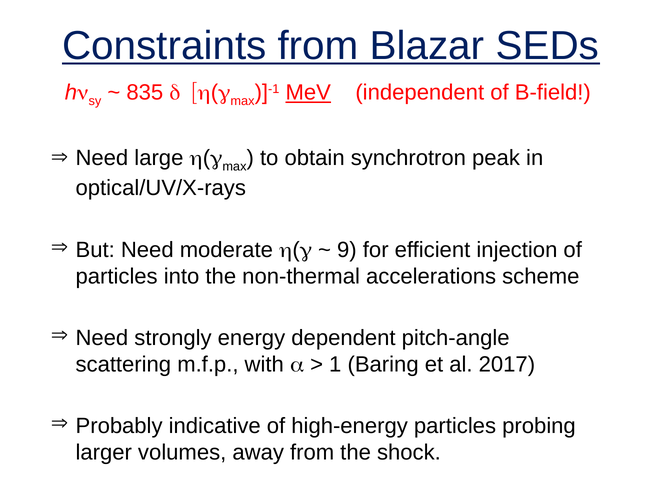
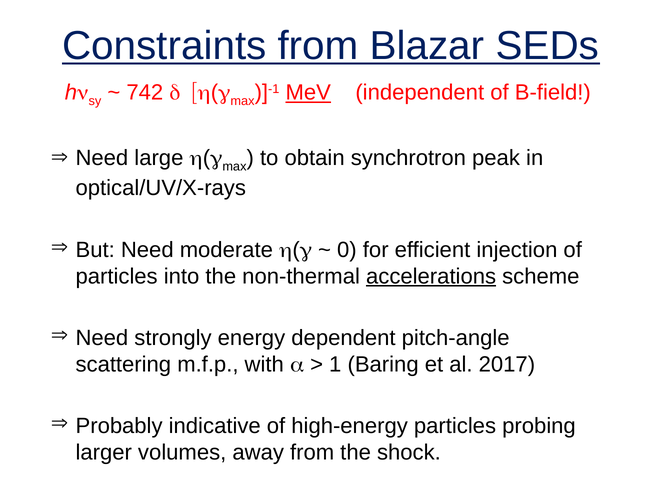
835: 835 -> 742
9: 9 -> 0
accelerations underline: none -> present
